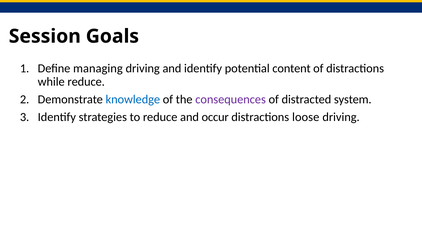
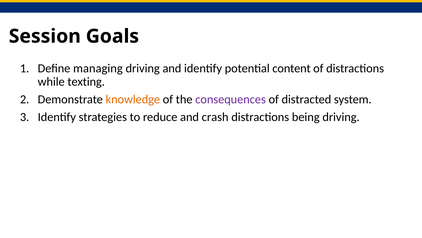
while reduce: reduce -> texting
knowledge colour: blue -> orange
occur: occur -> crash
loose: loose -> being
